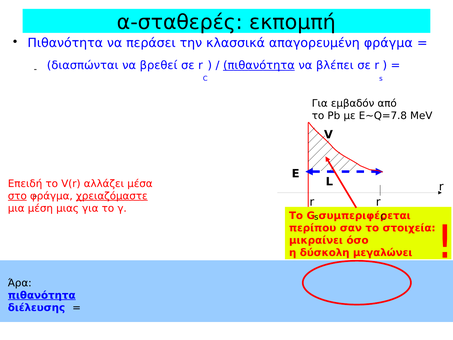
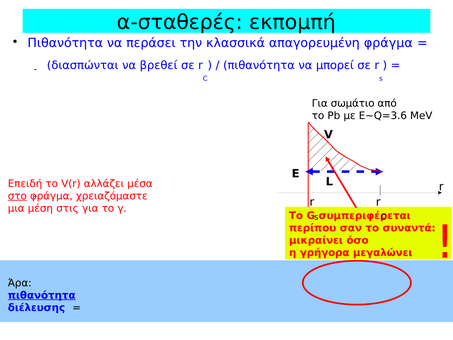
πιθανότητα at (259, 65) underline: present -> none
βλέπει: βλέπει -> μπορεί
εμβαδόν: εμβαδόν -> σωμάτιο
Ε~Q=7.8: Ε~Q=7.8 -> Ε~Q=3.6
χρειαζόμαστε underline: present -> none
μιας: μιας -> στις
στοιχεία: στοιχεία -> συναντά
δύσκολη: δύσκολη -> γρήγορα
